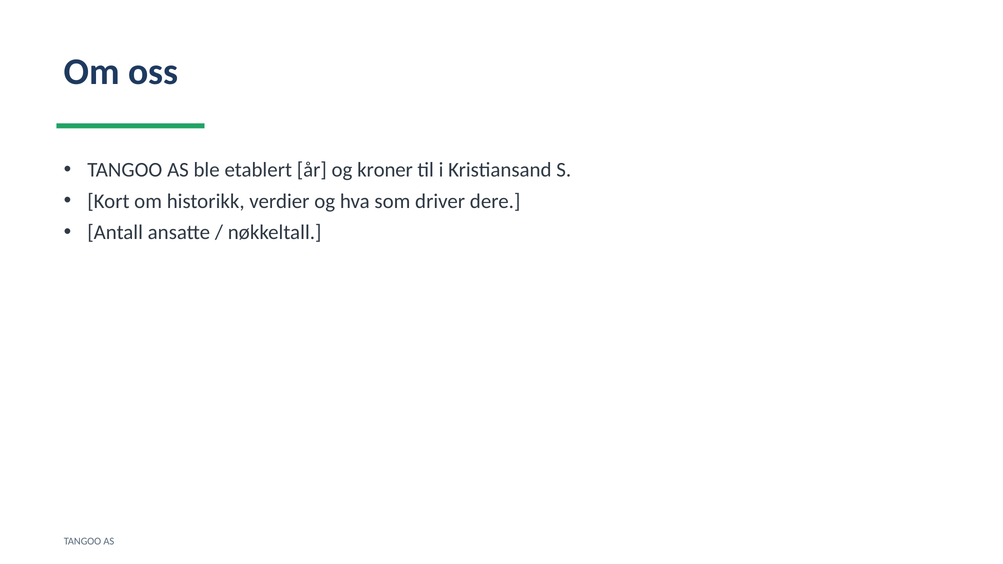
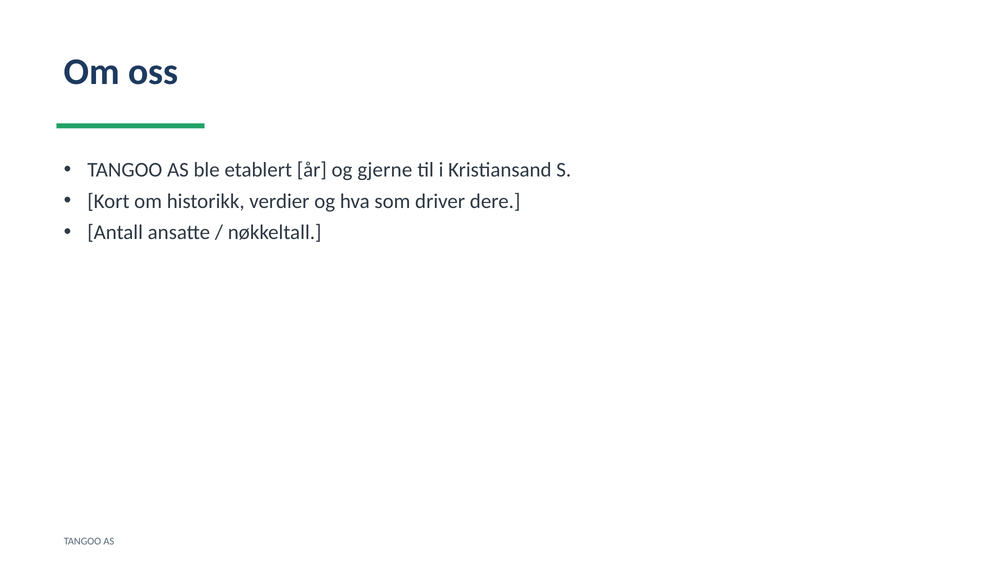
kroner: kroner -> gjerne
